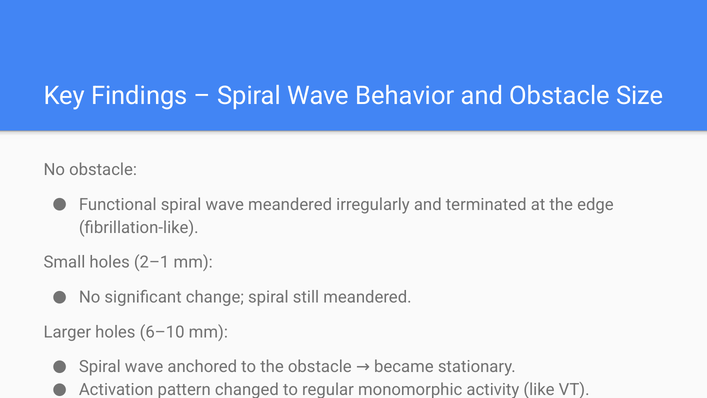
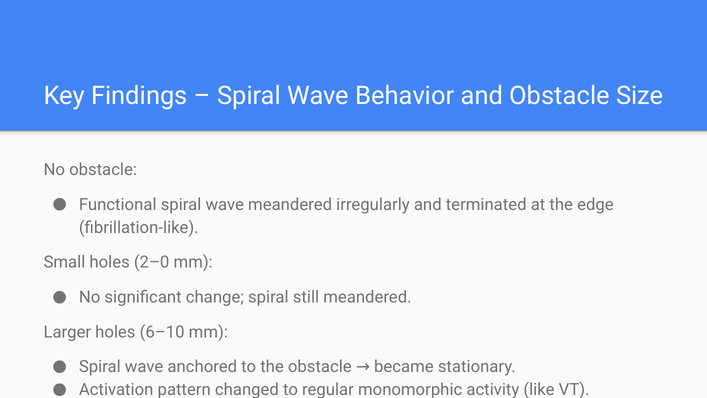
2–1: 2–1 -> 2–0
